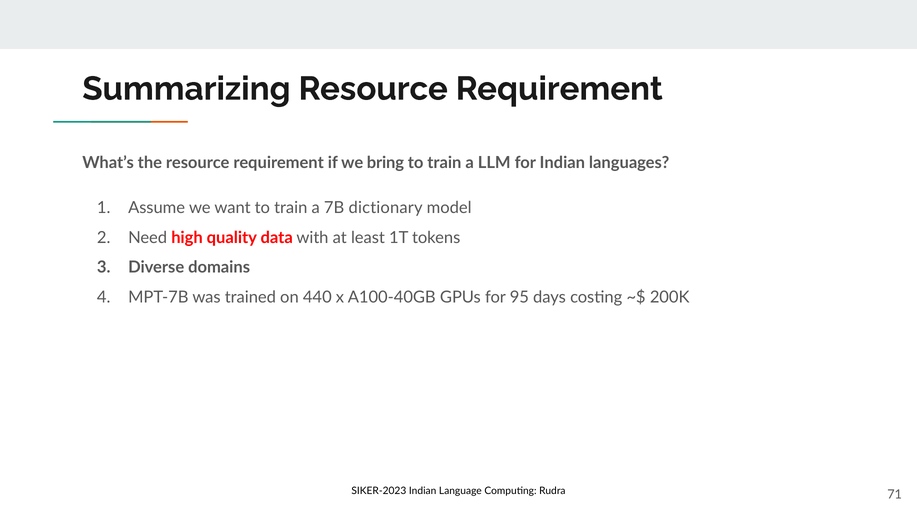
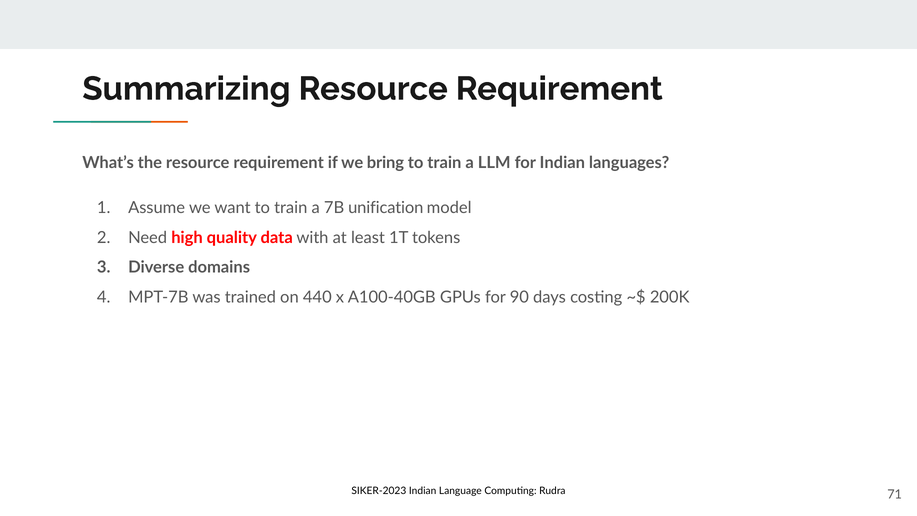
dictionary: dictionary -> unification
95: 95 -> 90
